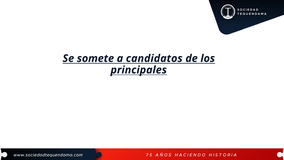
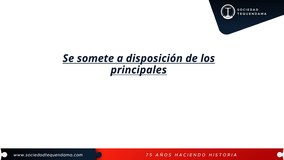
candidatos: candidatos -> disposición
